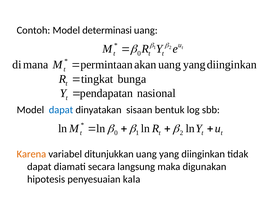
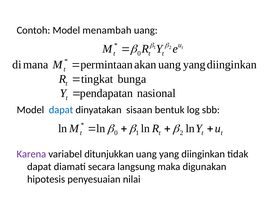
determinasi: determinasi -> menambah
Karena colour: orange -> purple
kala: kala -> nilai
